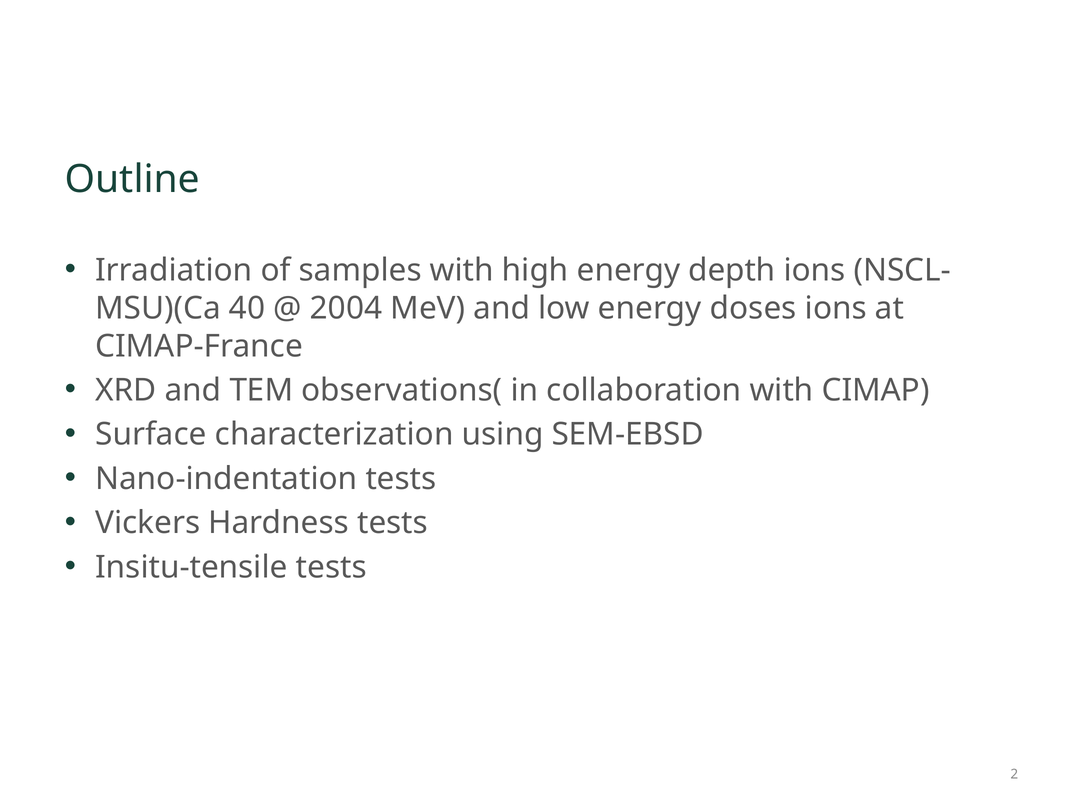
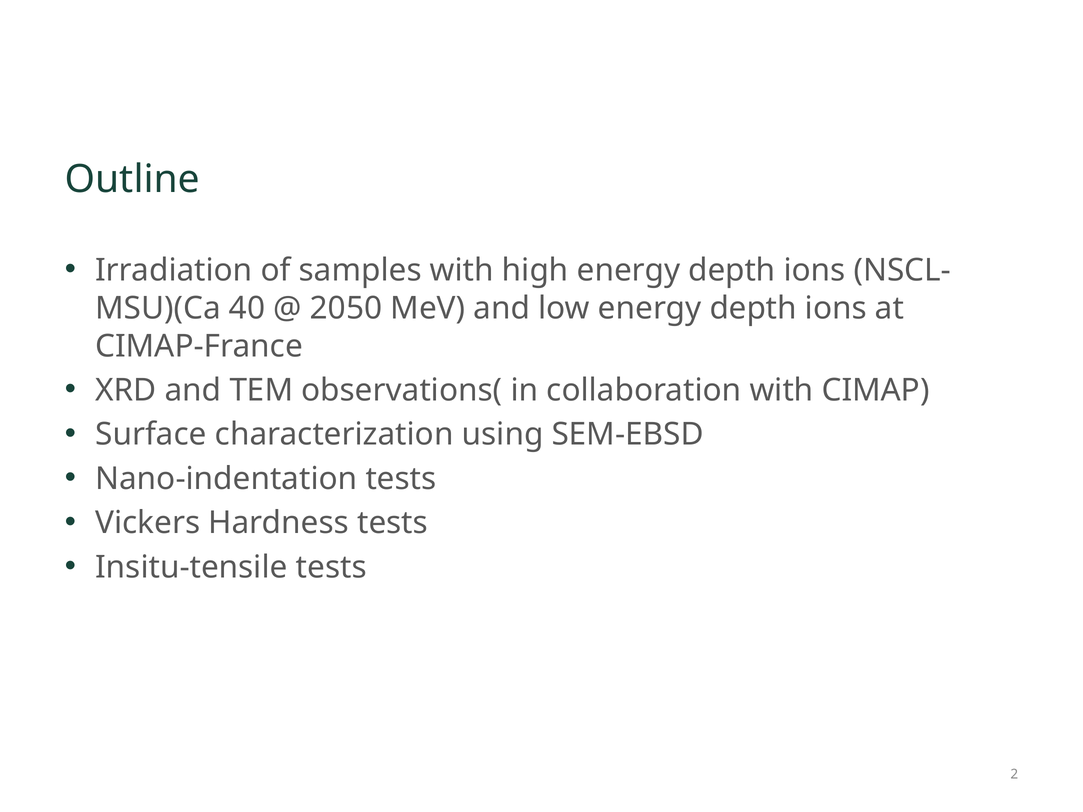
2004: 2004 -> 2050
low energy doses: doses -> depth
